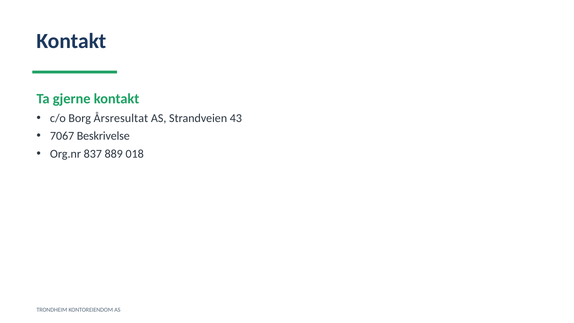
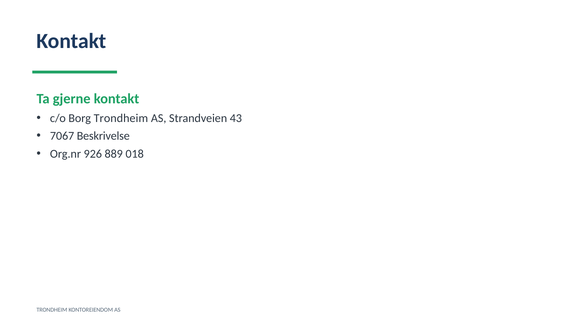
Borg Årsresultat: Årsresultat -> Trondheim
837: 837 -> 926
